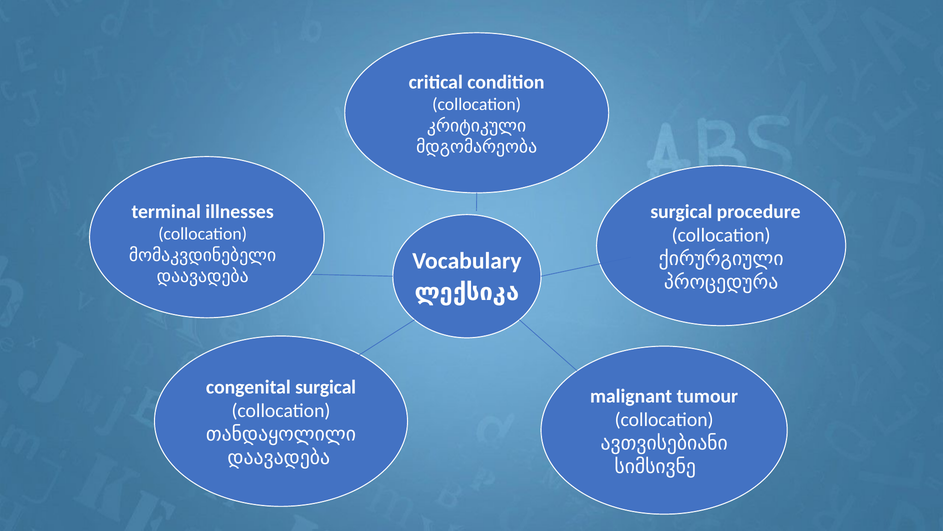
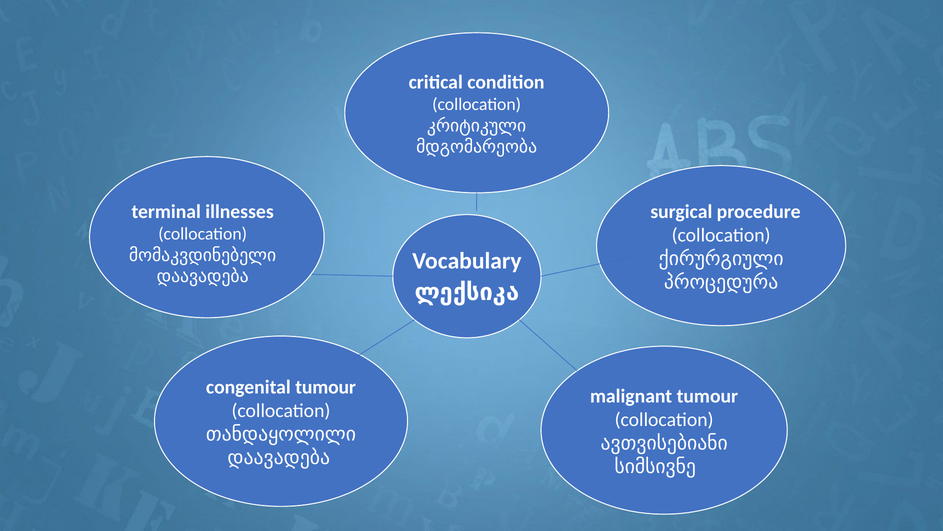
congenital surgical: surgical -> tumour
